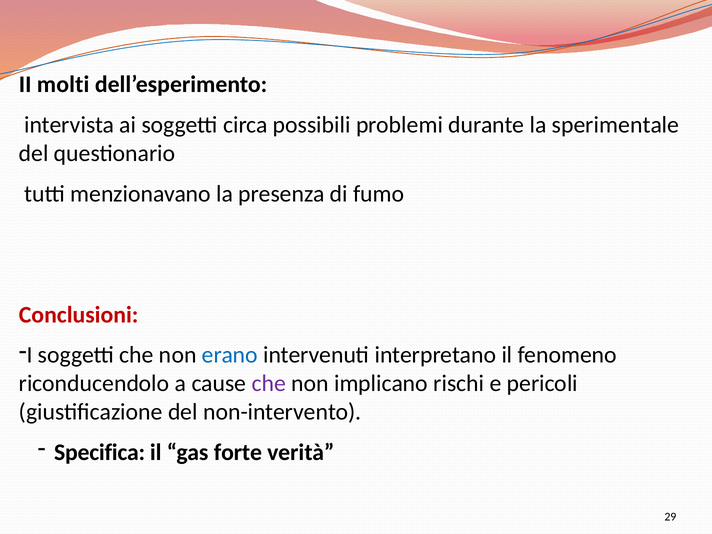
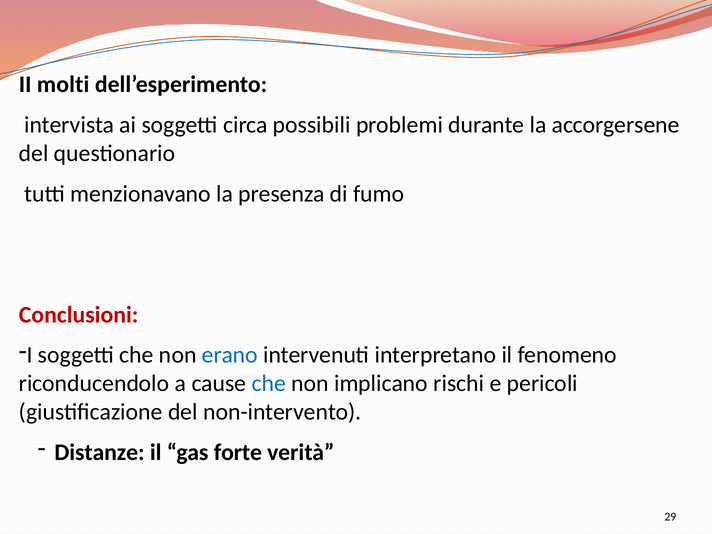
sperimentale: sperimentale -> accorgersene
che at (269, 384) colour: purple -> blue
Specifica: Specifica -> Distanze
